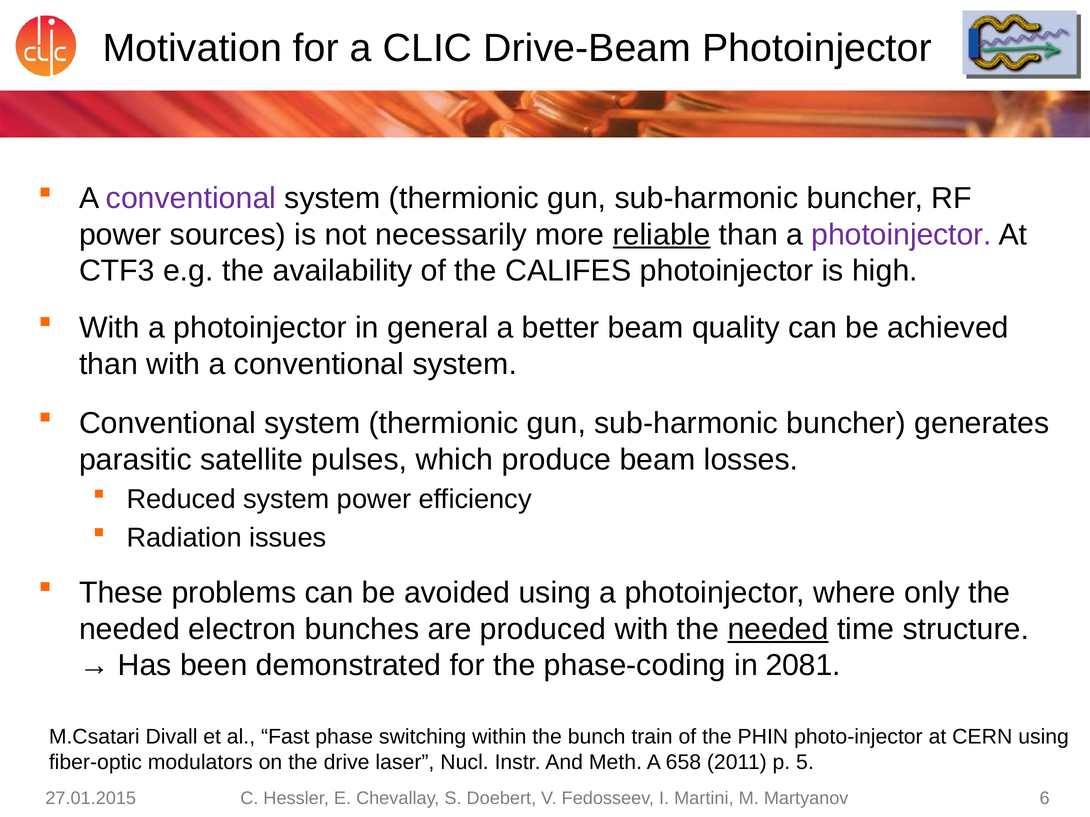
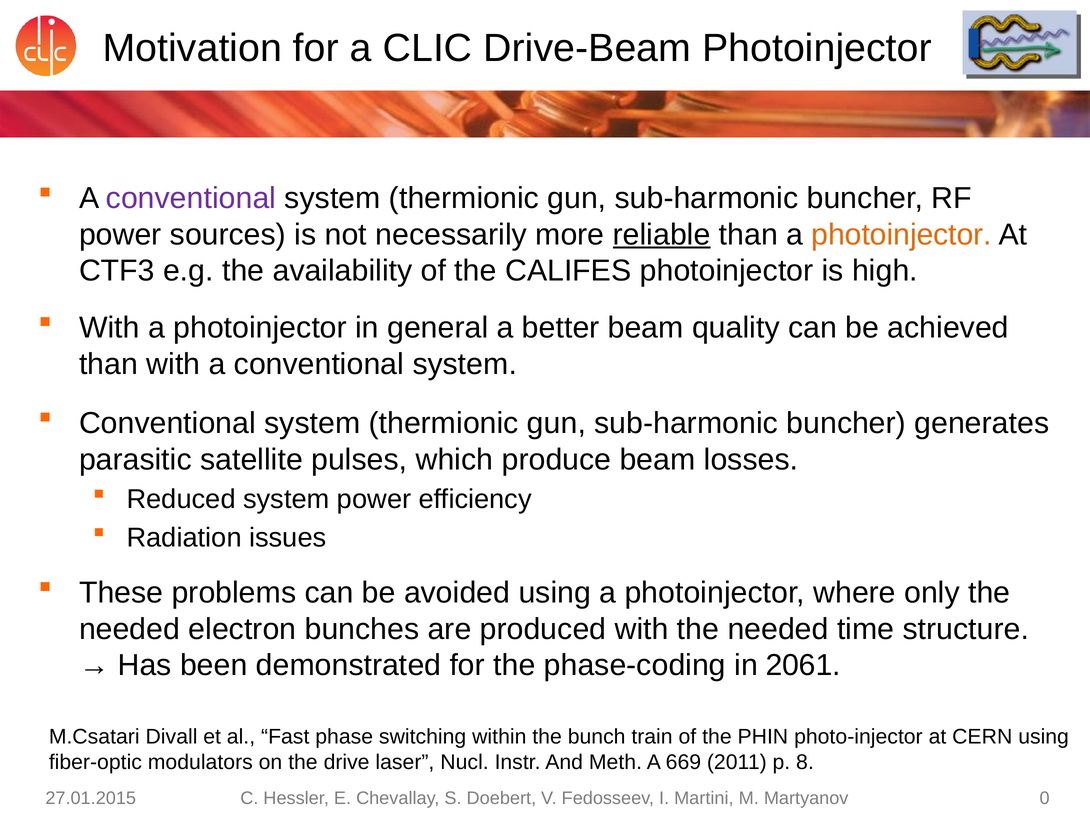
photoinjector at (902, 235) colour: purple -> orange
needed at (778, 629) underline: present -> none
2081: 2081 -> 2061
658: 658 -> 669
5: 5 -> 8
6: 6 -> 0
